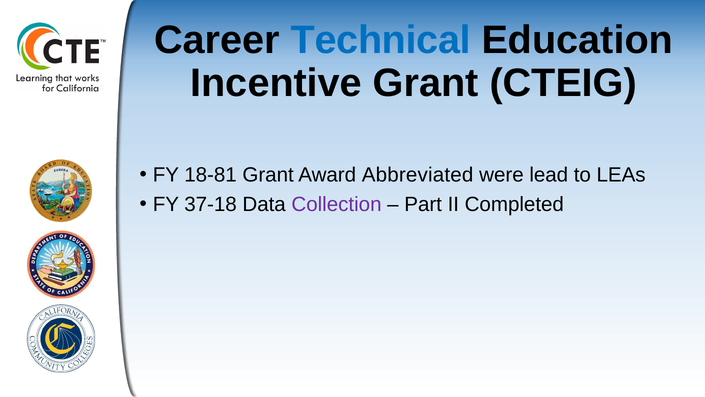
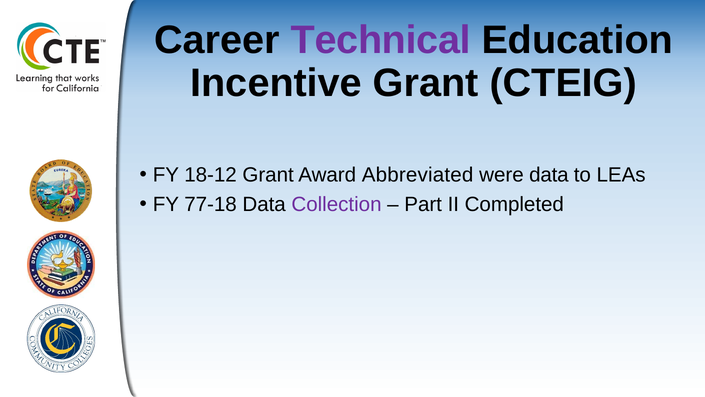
Technical colour: blue -> purple
18-81: 18-81 -> 18-12
were lead: lead -> data
37-18: 37-18 -> 77-18
